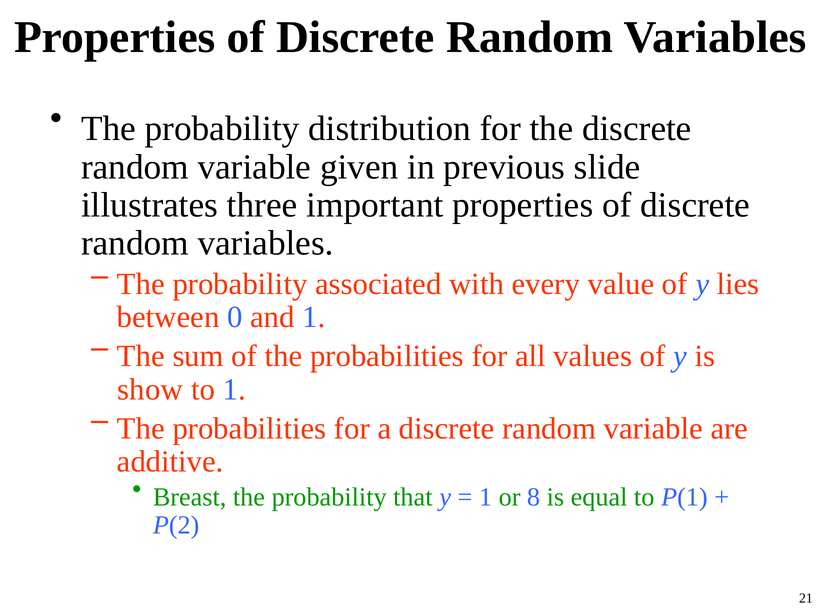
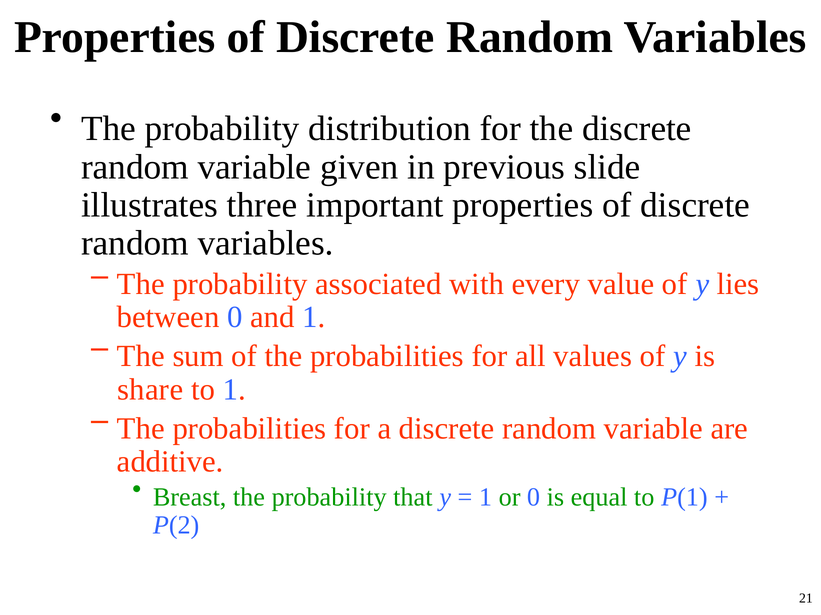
show: show -> share
or 8: 8 -> 0
